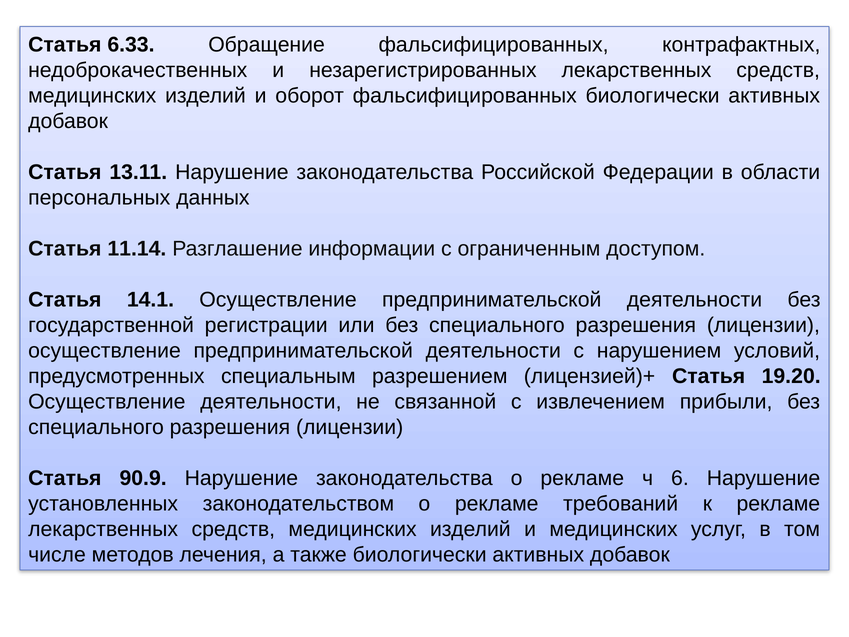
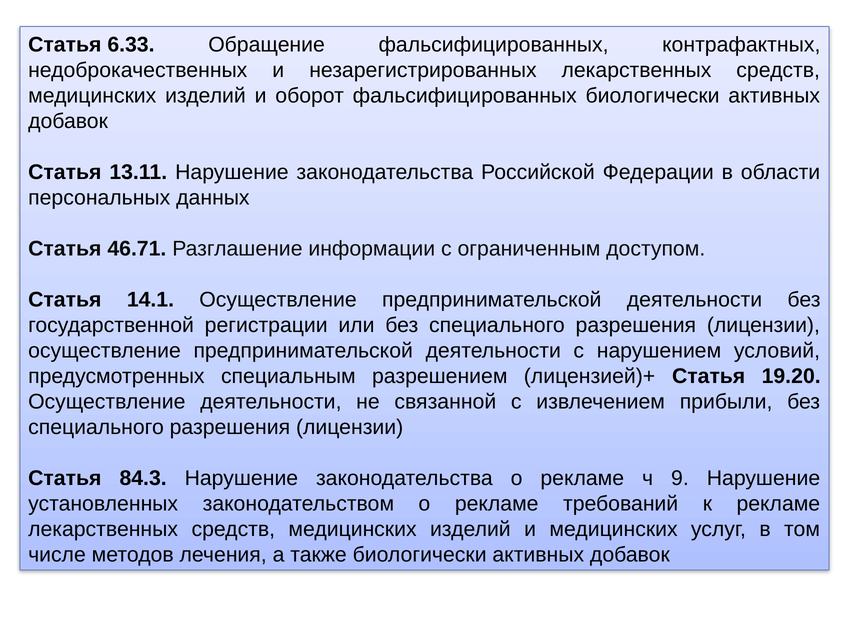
11.14: 11.14 -> 46.71
90.9: 90.9 -> 84.3
6: 6 -> 9
